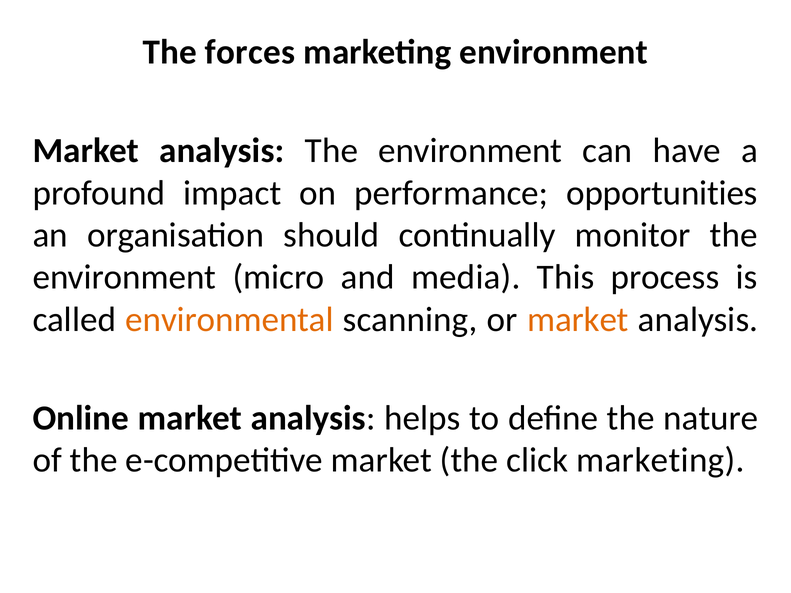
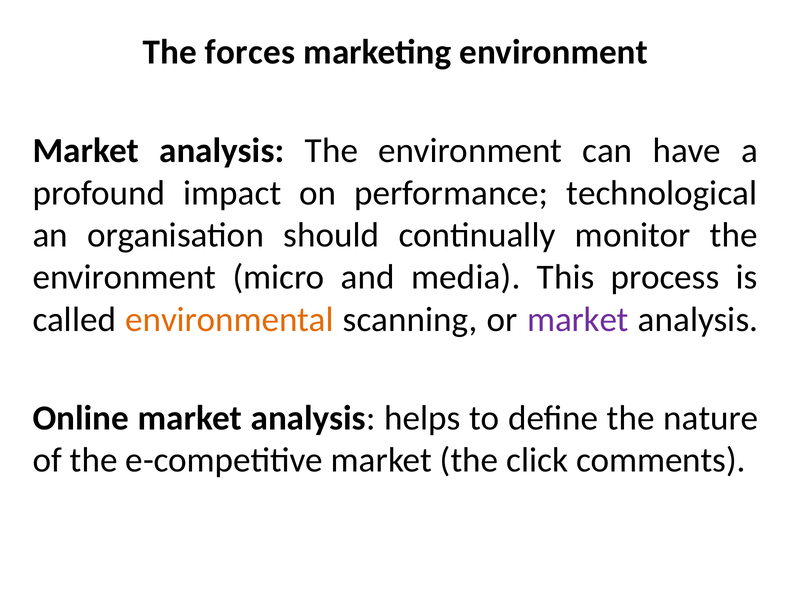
opportunities: opportunities -> technological
market at (578, 320) colour: orange -> purple
click marketing: marketing -> comments
